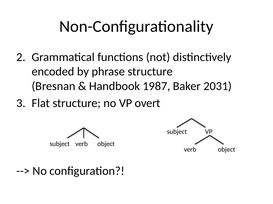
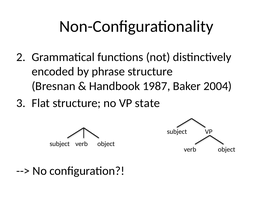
2031: 2031 -> 2004
overt: overt -> state
